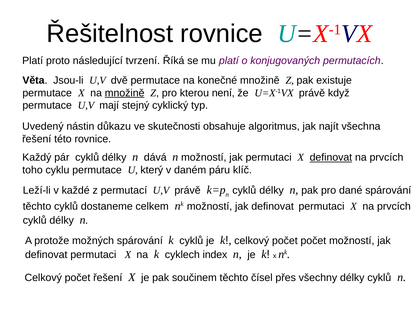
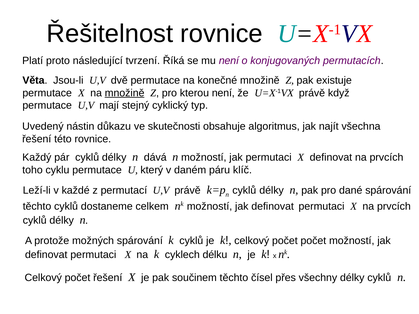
mu platí: platí -> není
definovat at (331, 157) underline: present -> none
index: index -> délku
